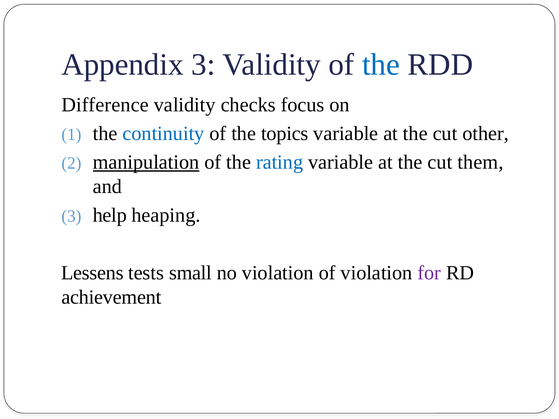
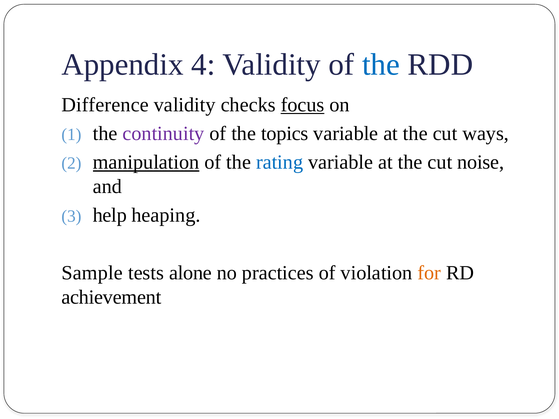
Appendix 3: 3 -> 4
focus underline: none -> present
continuity colour: blue -> purple
other: other -> ways
them: them -> noise
Lessens: Lessens -> Sample
small: small -> alone
no violation: violation -> practices
for colour: purple -> orange
